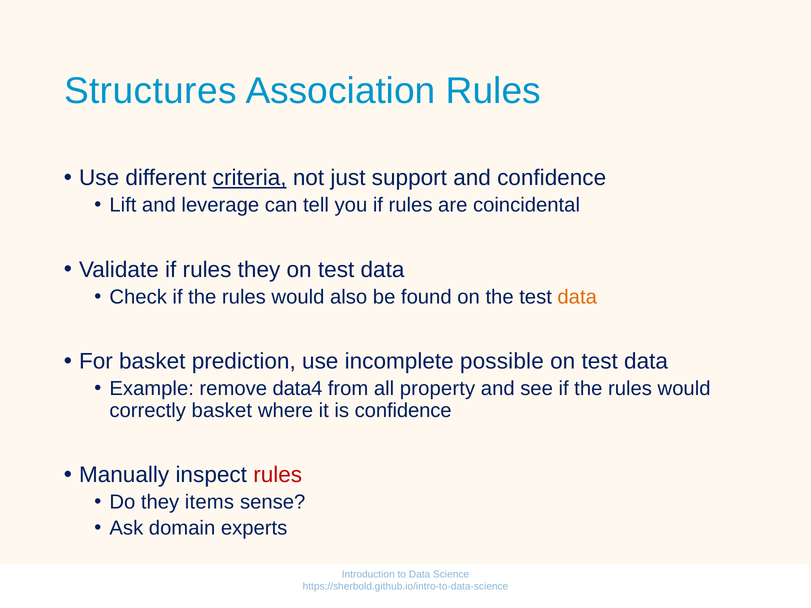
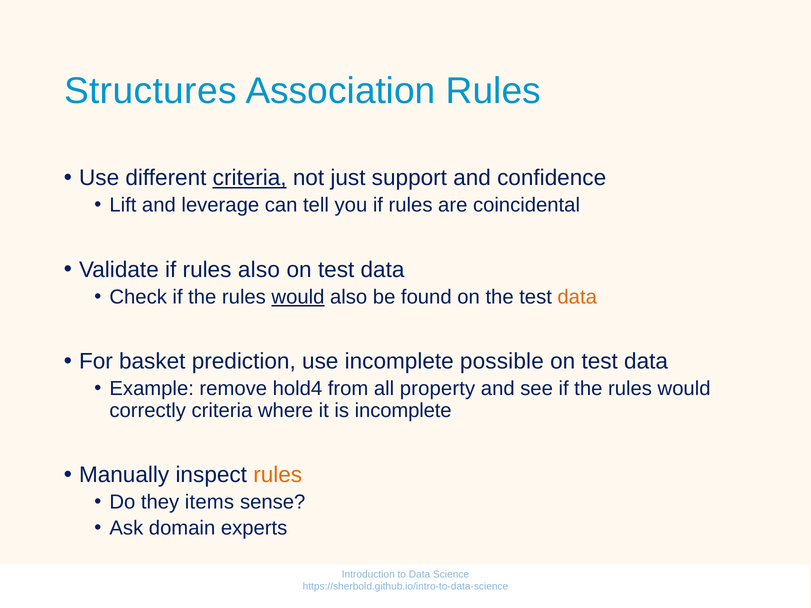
rules they: they -> also
would at (298, 297) underline: none -> present
data4: data4 -> hold4
correctly basket: basket -> criteria
is confidence: confidence -> incomplete
rules at (278, 475) colour: red -> orange
